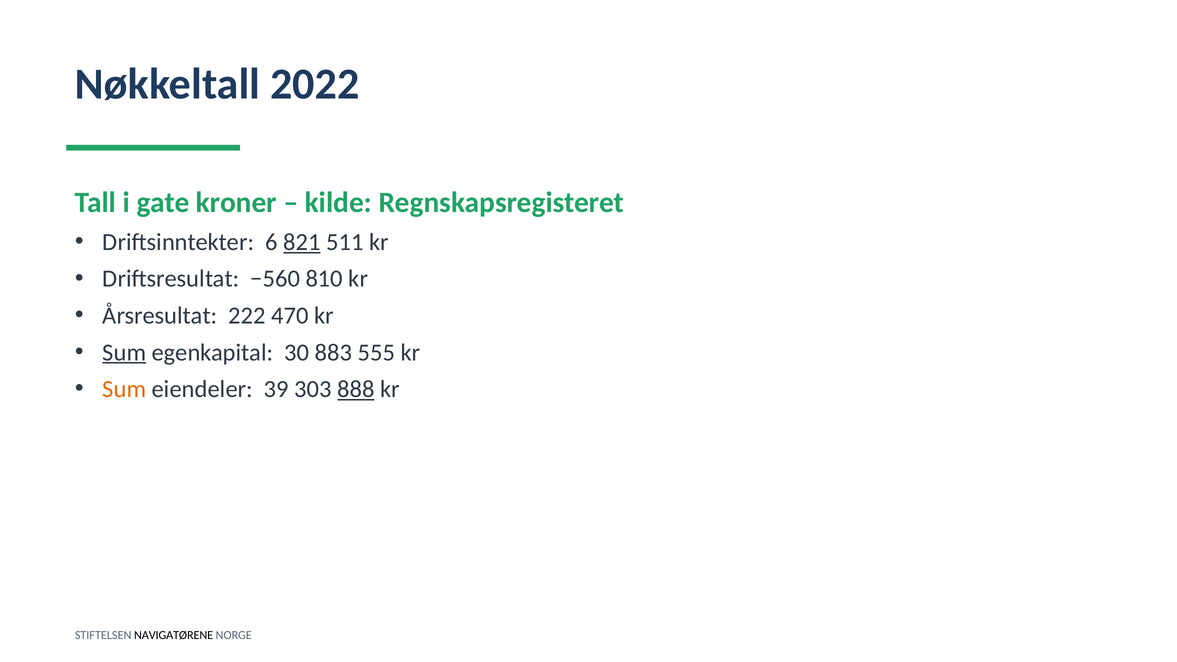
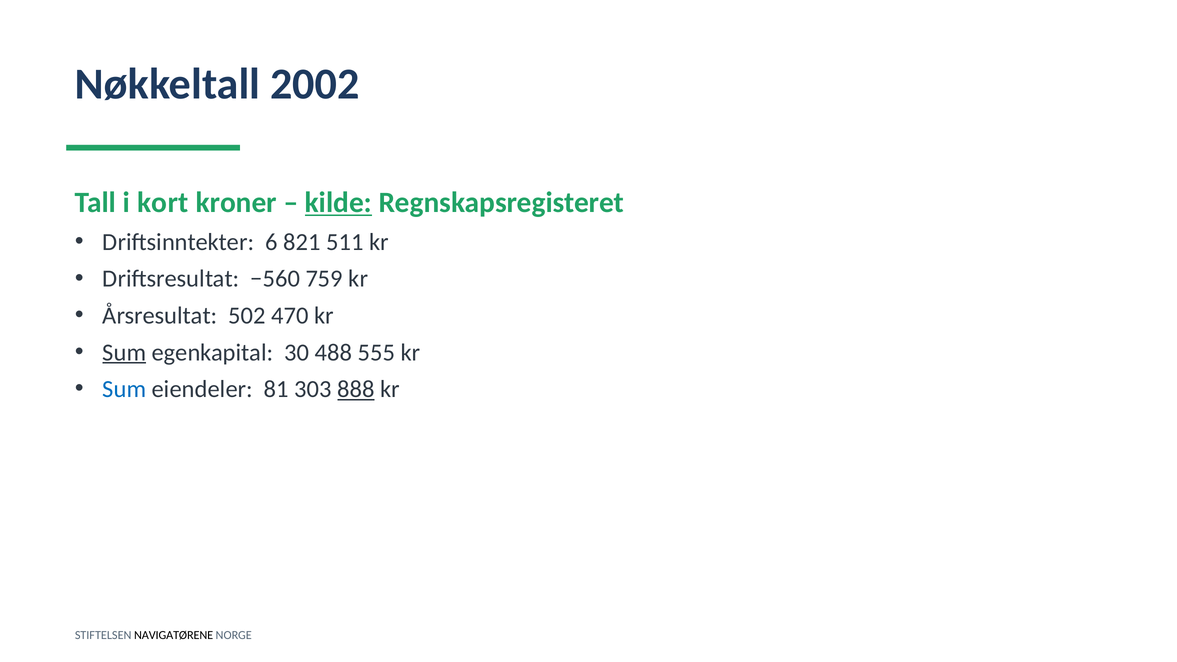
2022: 2022 -> 2002
gate: gate -> kort
kilde underline: none -> present
821 underline: present -> none
810: 810 -> 759
222: 222 -> 502
883: 883 -> 488
Sum at (124, 389) colour: orange -> blue
39: 39 -> 81
